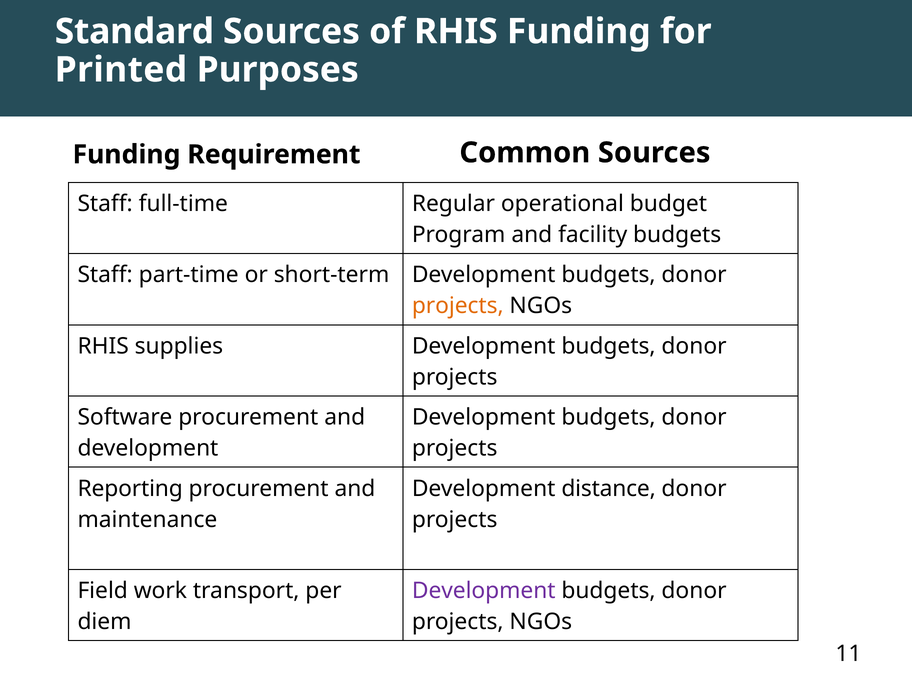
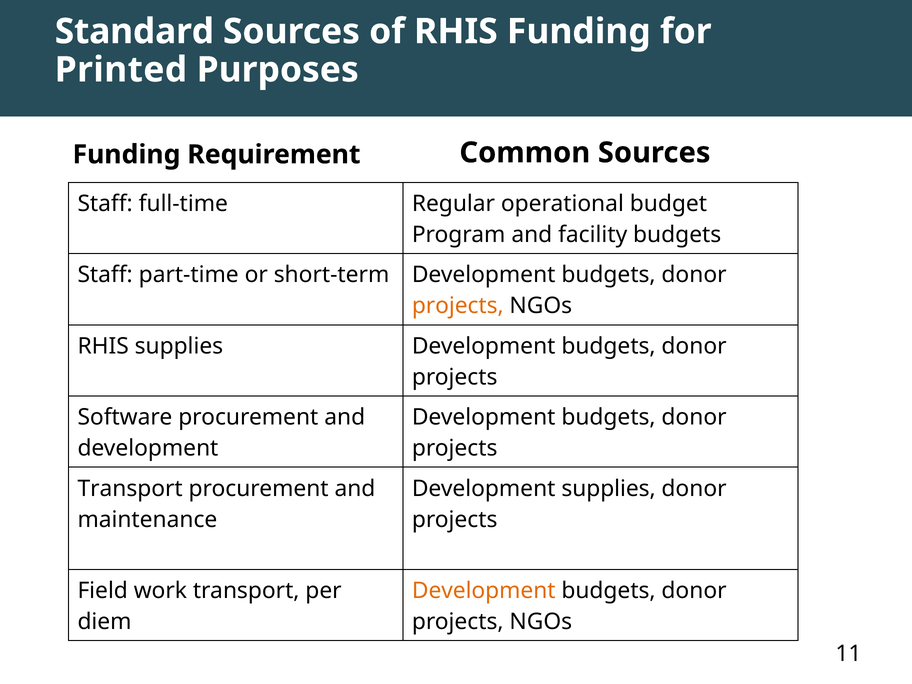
Reporting at (130, 489): Reporting -> Transport
Development distance: distance -> supplies
Development at (484, 591) colour: purple -> orange
